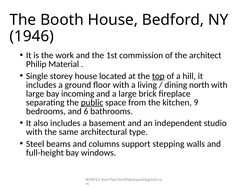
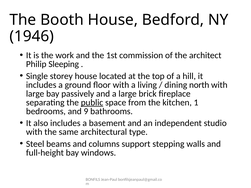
Material: Material -> Sleeping
top underline: present -> none
incoming: incoming -> passively
9: 9 -> 1
6: 6 -> 9
